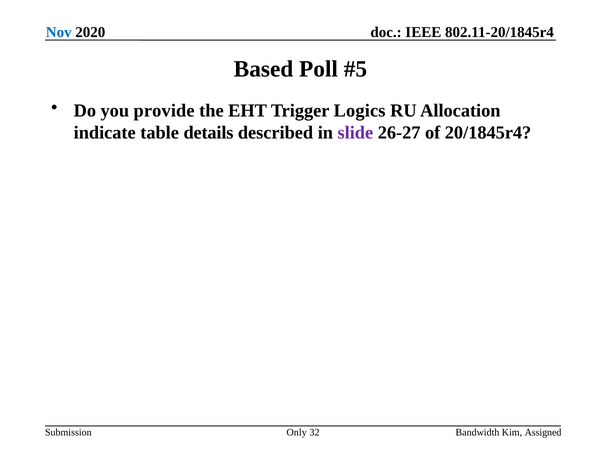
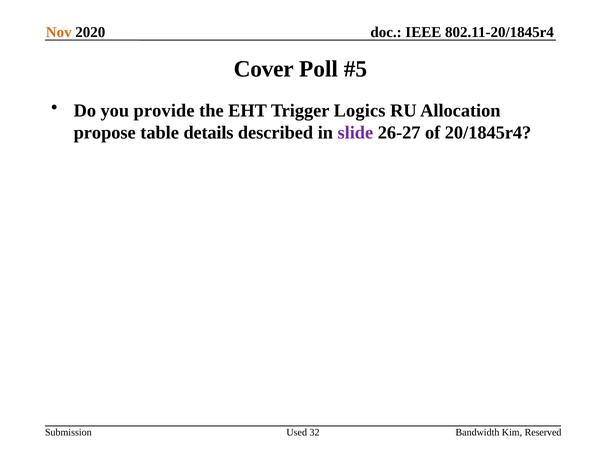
Nov colour: blue -> orange
Based: Based -> Cover
indicate: indicate -> propose
Only: Only -> Used
Assigned: Assigned -> Reserved
